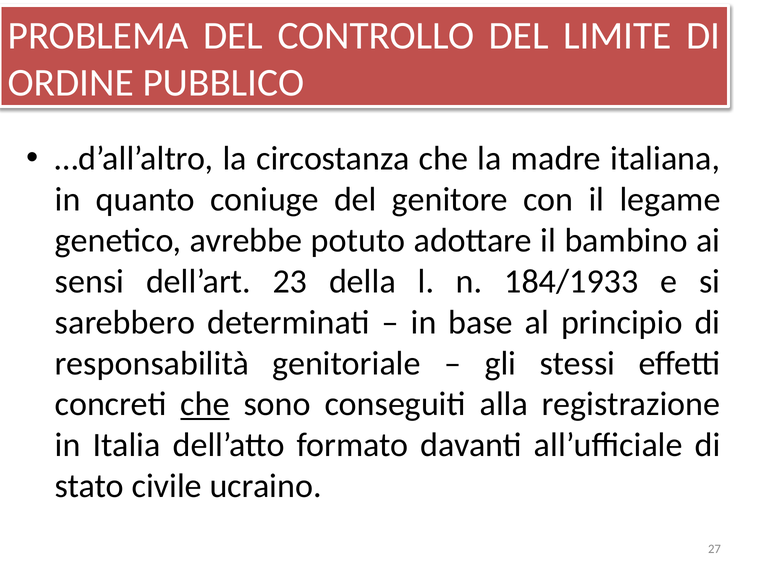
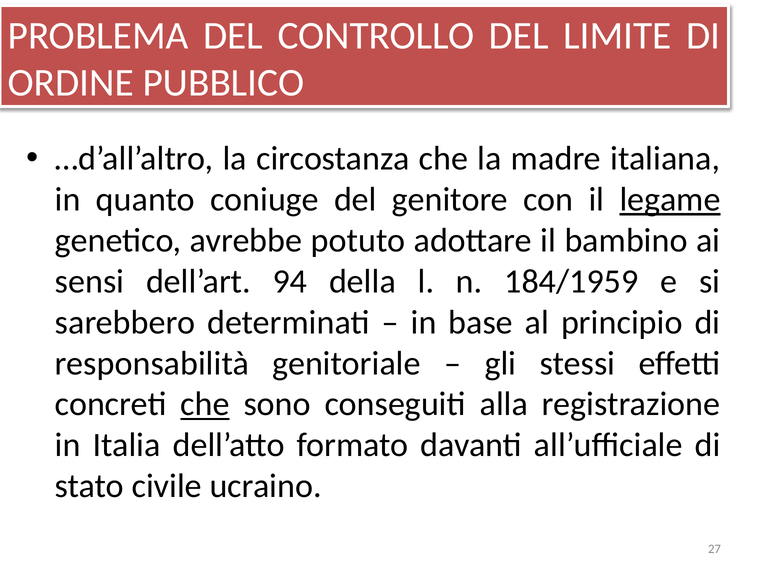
legame underline: none -> present
23: 23 -> 94
184/1933: 184/1933 -> 184/1959
